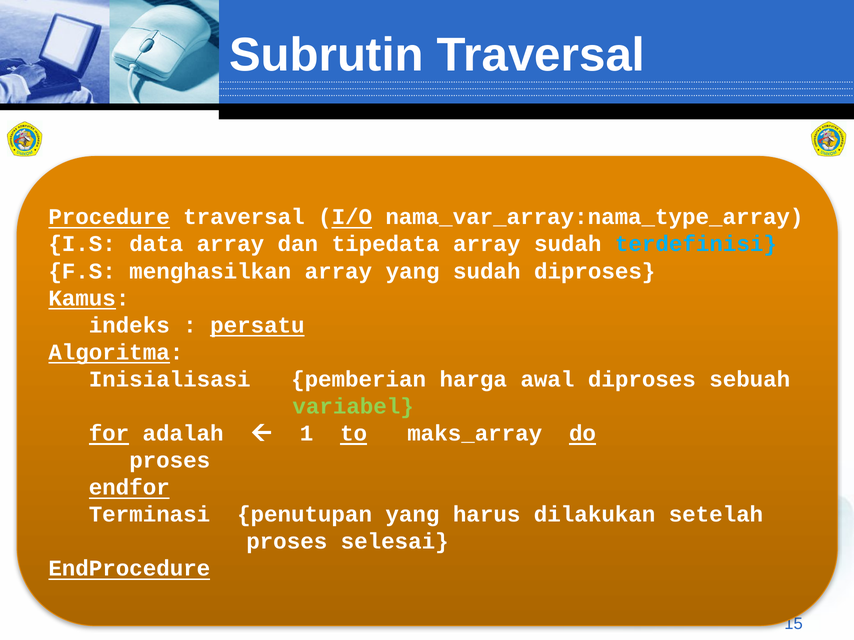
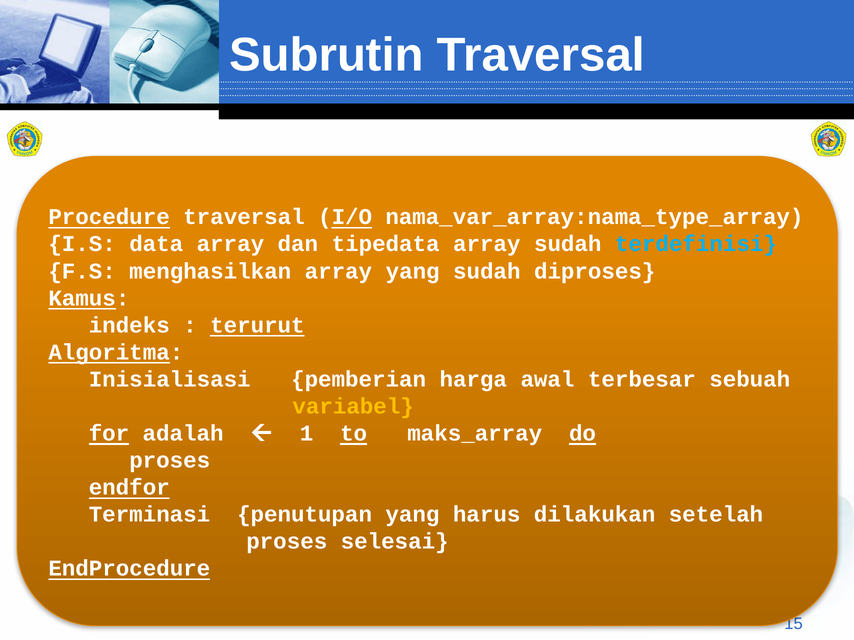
persatu: persatu -> terurut
awal diproses: diproses -> terbesar
variabel colour: light green -> yellow
